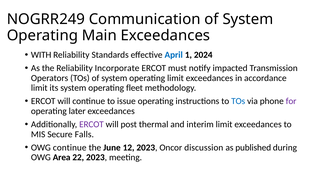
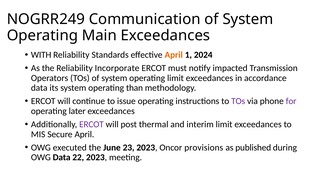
April at (174, 55) colour: blue -> orange
limit at (39, 88): limit -> data
fleet: fleet -> than
TOs at (238, 101) colour: blue -> purple
Secure Falls: Falls -> April
OWG continue: continue -> executed
12: 12 -> 23
discussion: discussion -> provisions
OWG Area: Area -> Data
